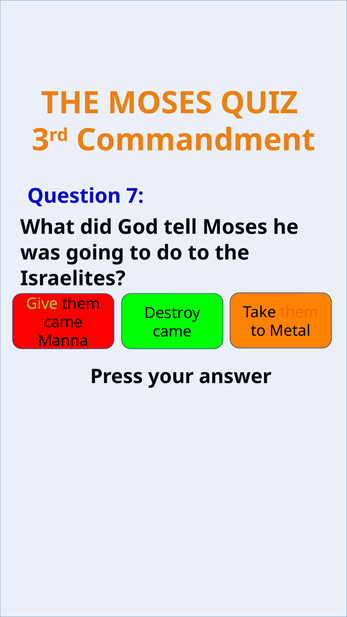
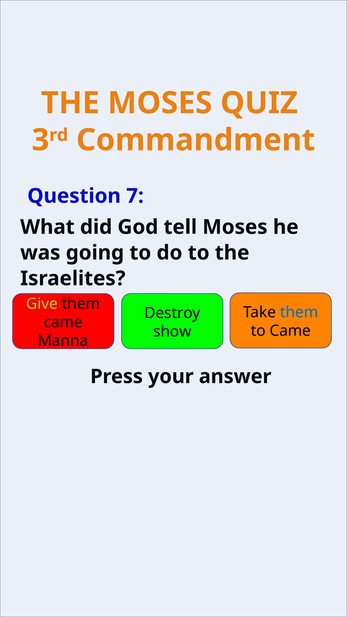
them at (299, 312) colour: orange -> blue
to Metal: Metal -> Came
came at (172, 331): came -> show
